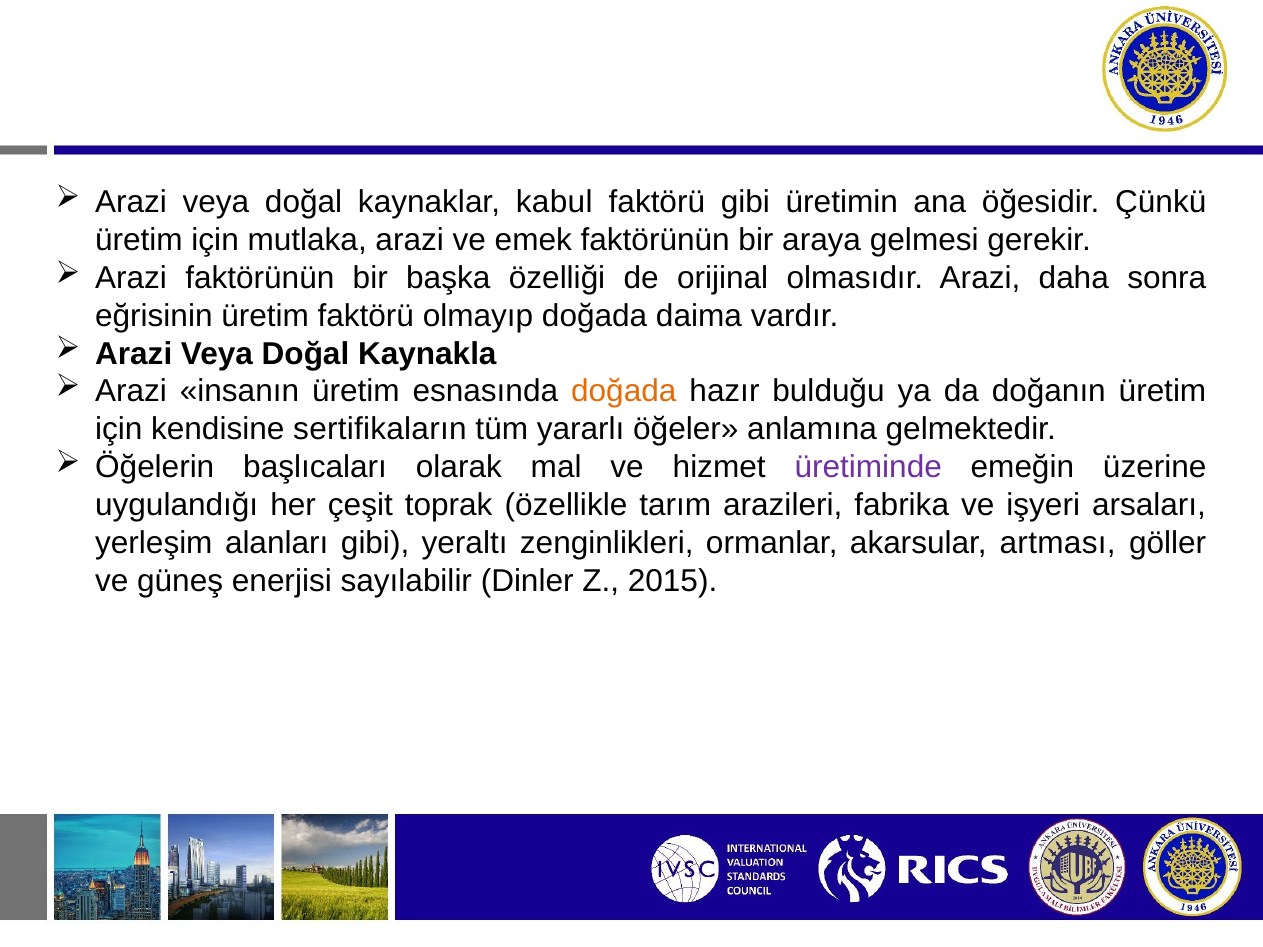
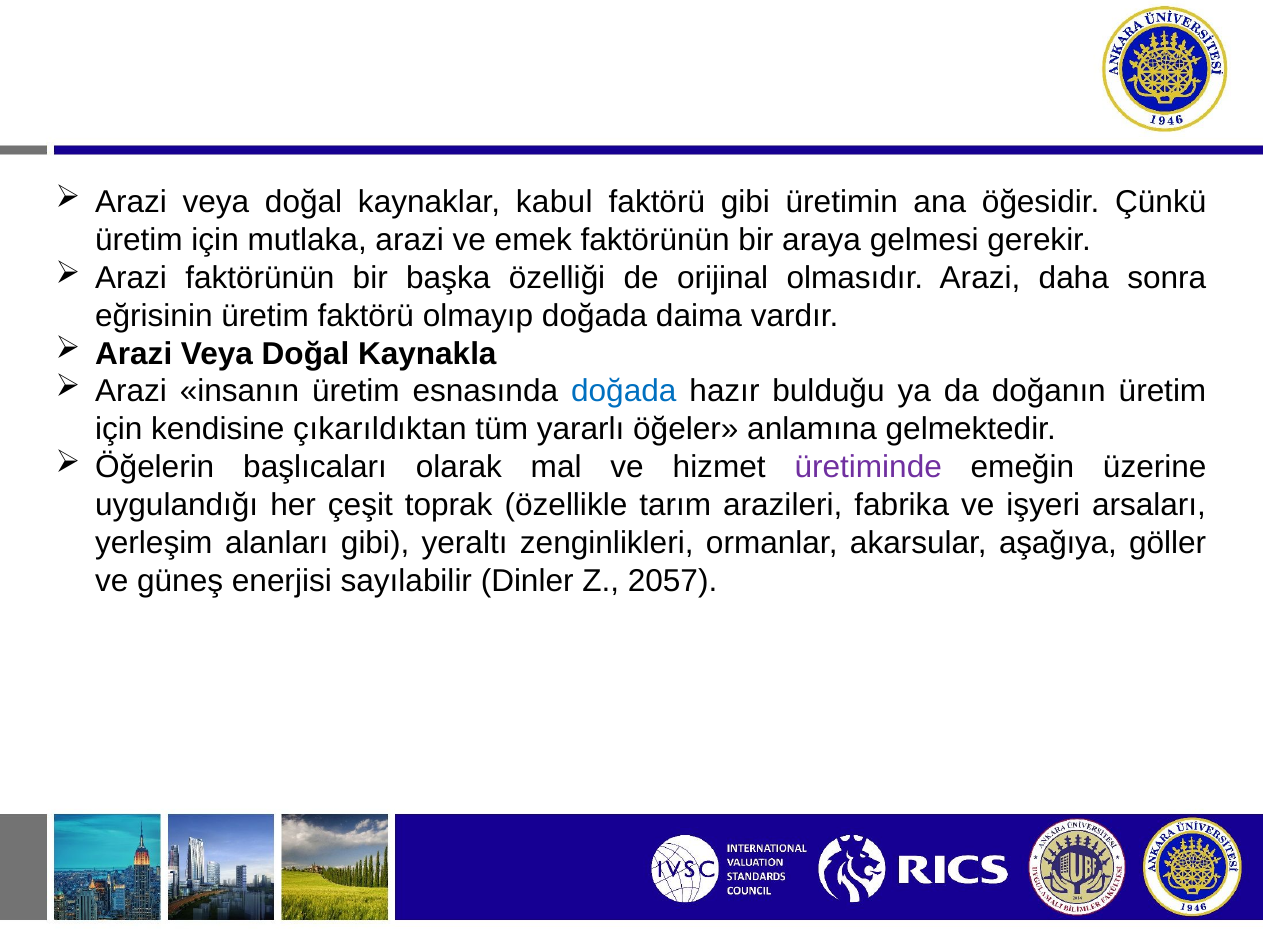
doğada at (624, 392) colour: orange -> blue
sertifikaların: sertifikaların -> çıkarıldıktan
artması: artması -> aşağıya
2015: 2015 -> 2057
